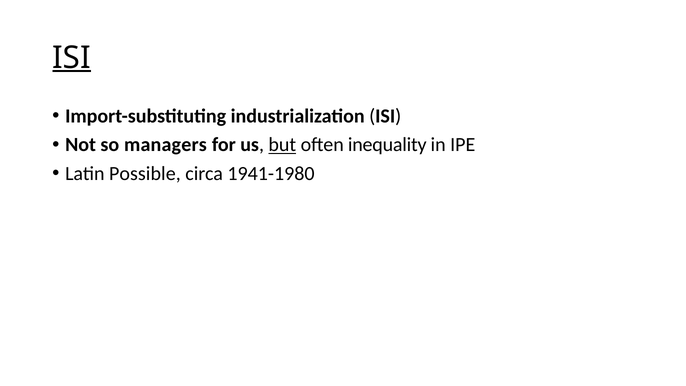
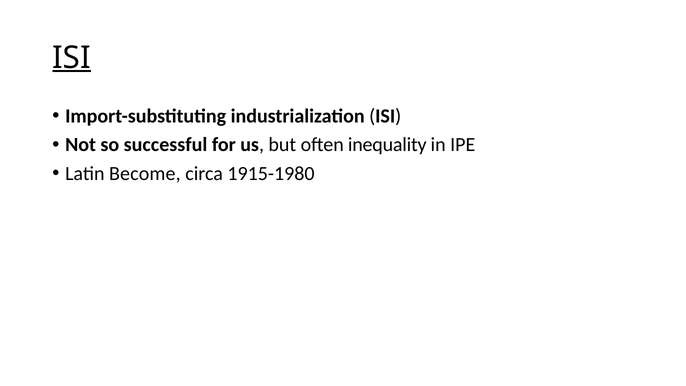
managers: managers -> successful
but underline: present -> none
Possible: Possible -> Become
1941-1980: 1941-1980 -> 1915-1980
